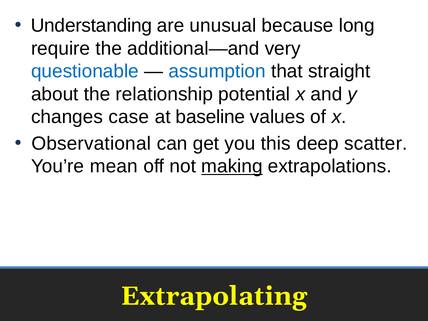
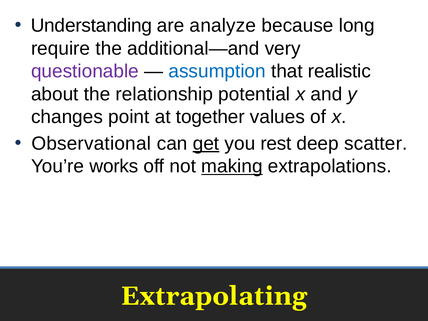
unusual: unusual -> analyze
questionable colour: blue -> purple
straight: straight -> realistic
case: case -> point
baseline: baseline -> together
get underline: none -> present
this: this -> rest
mean: mean -> works
